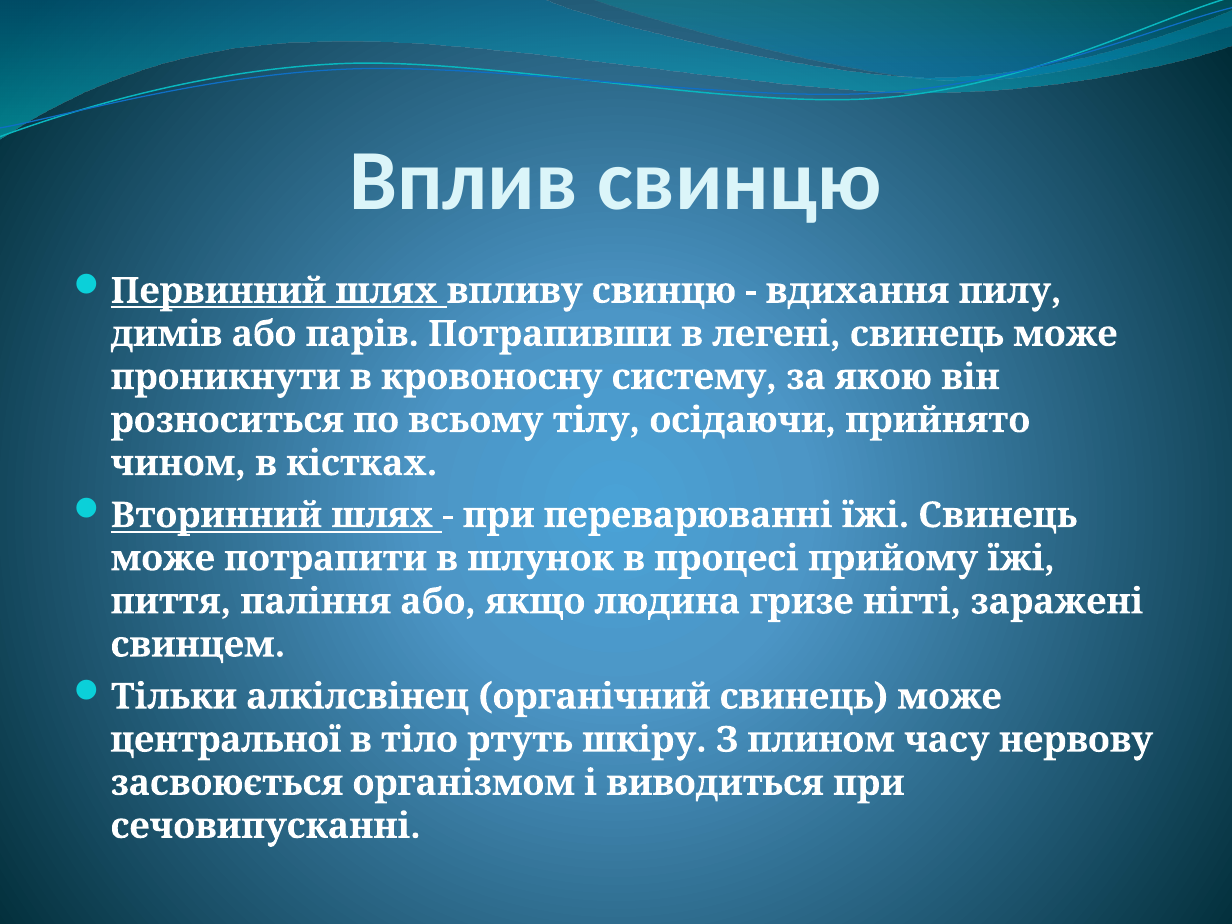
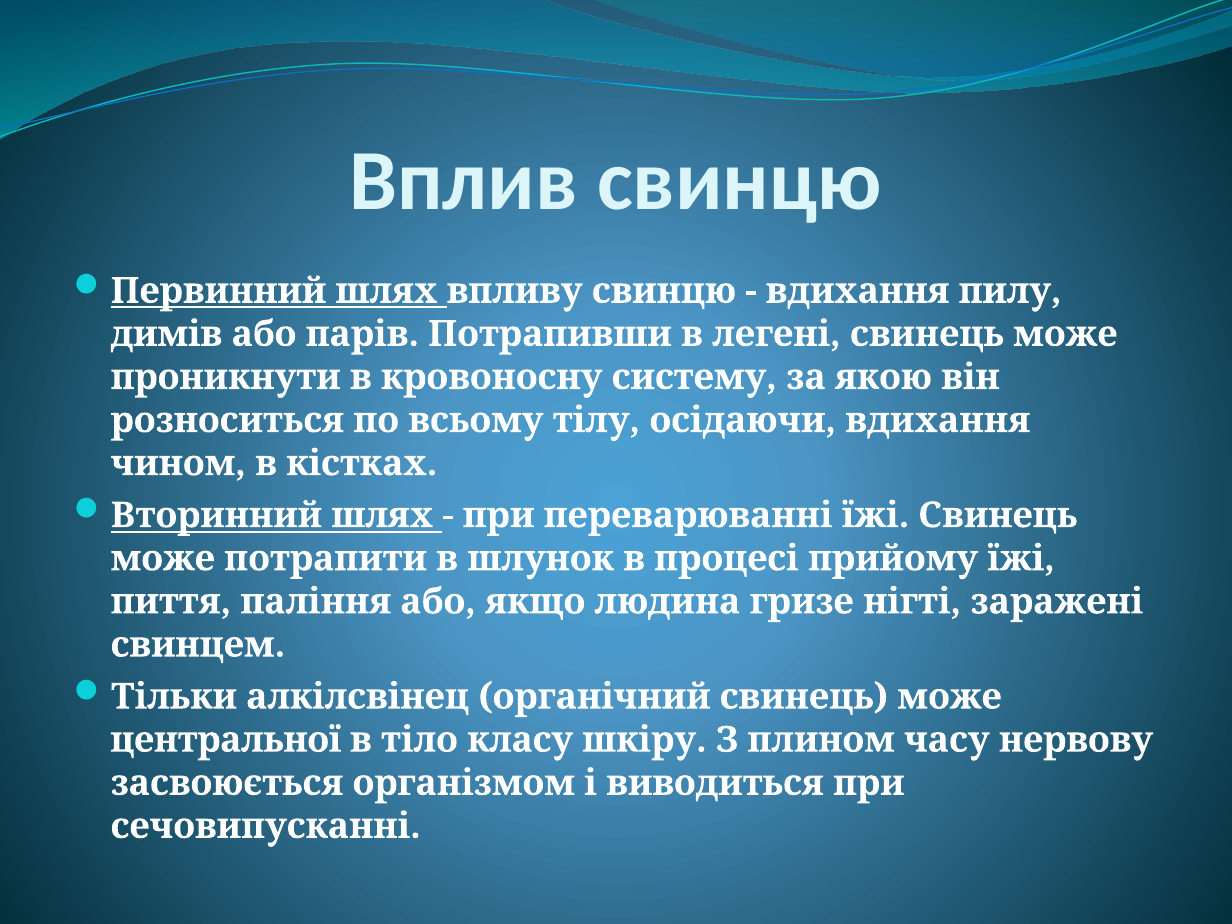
осідаючи прийнято: прийнято -> вдихання
ртуть: ртуть -> класу
